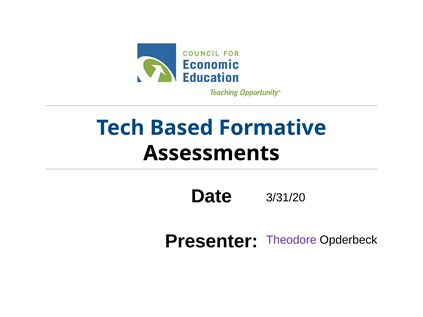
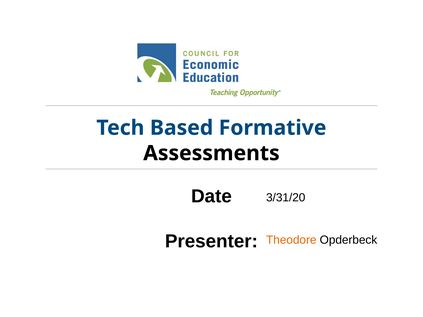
Theodore colour: purple -> orange
